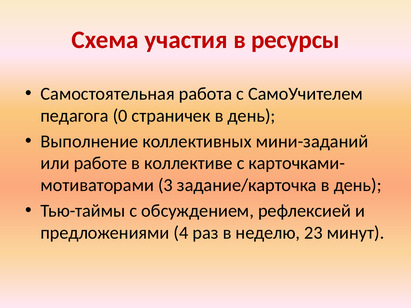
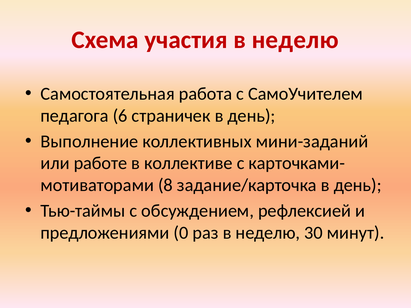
участия в ресурсы: ресурсы -> неделю
0: 0 -> 6
3: 3 -> 8
4: 4 -> 0
23: 23 -> 30
